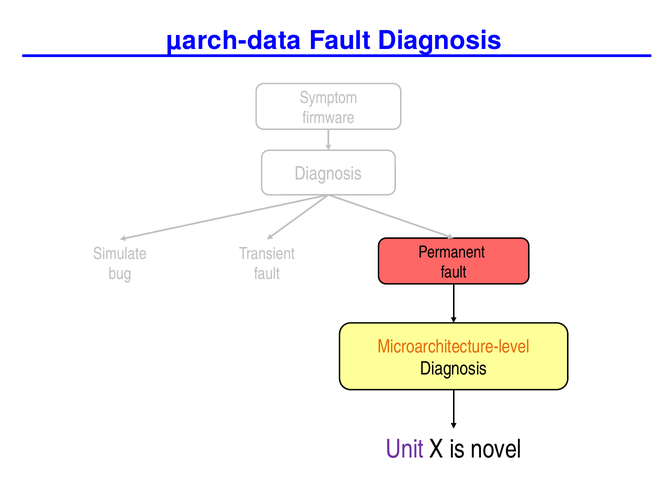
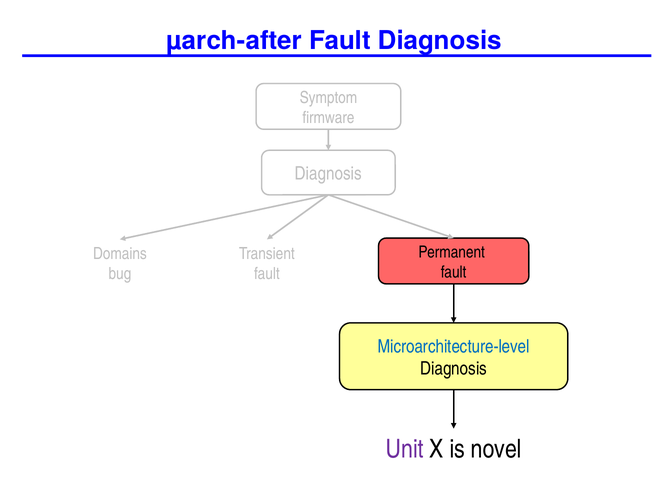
µarch-data: µarch-data -> µarch-after
Simulate: Simulate -> Domains
Microarchitecture-level colour: orange -> blue
